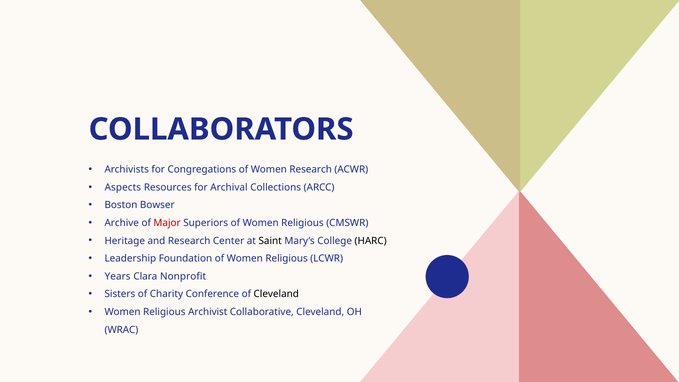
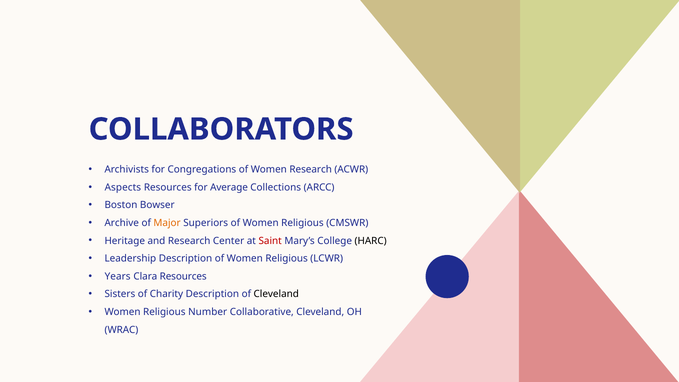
Archival: Archival -> Average
Major colour: red -> orange
Saint colour: black -> red
Leadership Foundation: Foundation -> Description
Clara Nonprofit: Nonprofit -> Resources
Charity Conference: Conference -> Description
Archivist: Archivist -> Number
